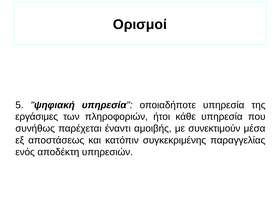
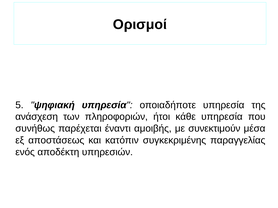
εργάσιμες: εργάσιμες -> ανάσχεση
